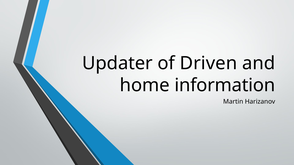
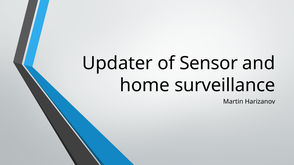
Driven: Driven -> Sensor
information: information -> surveillance
